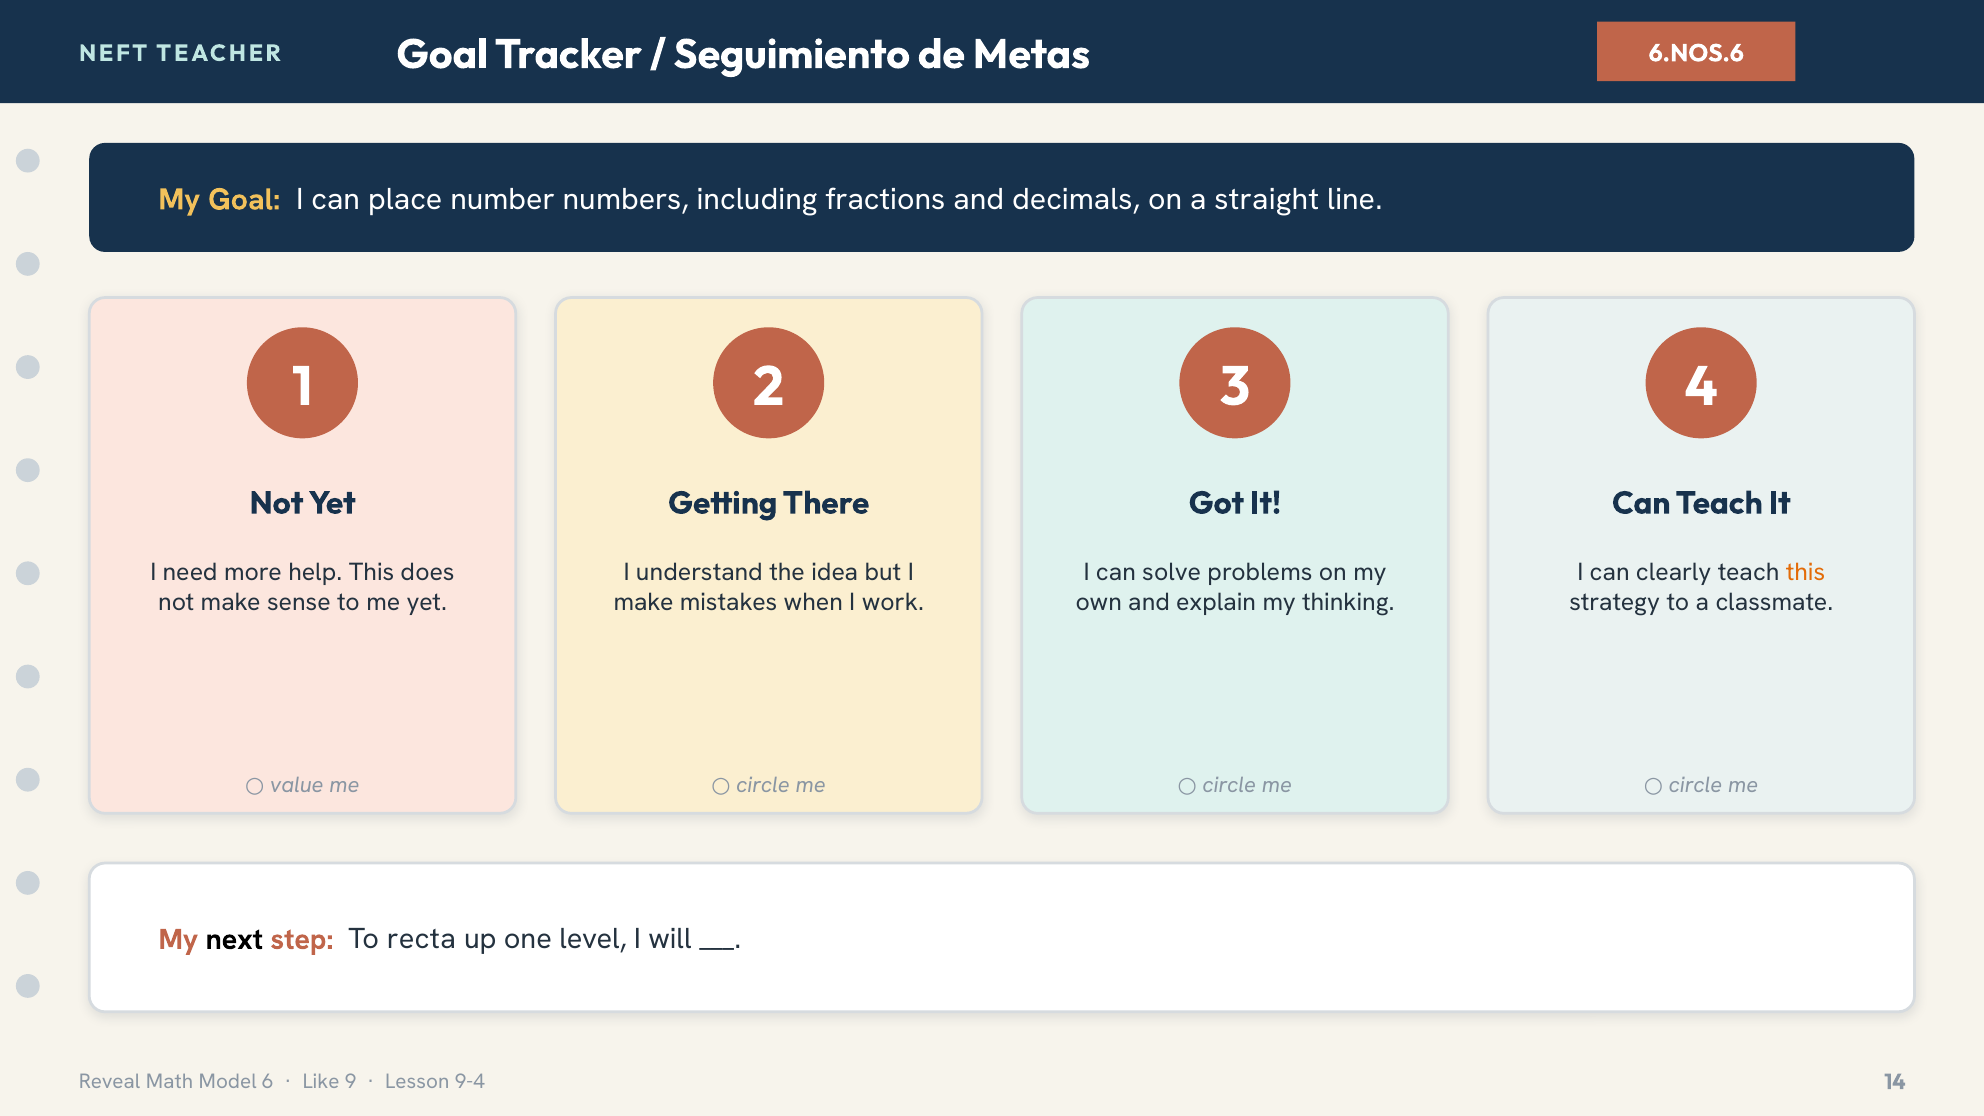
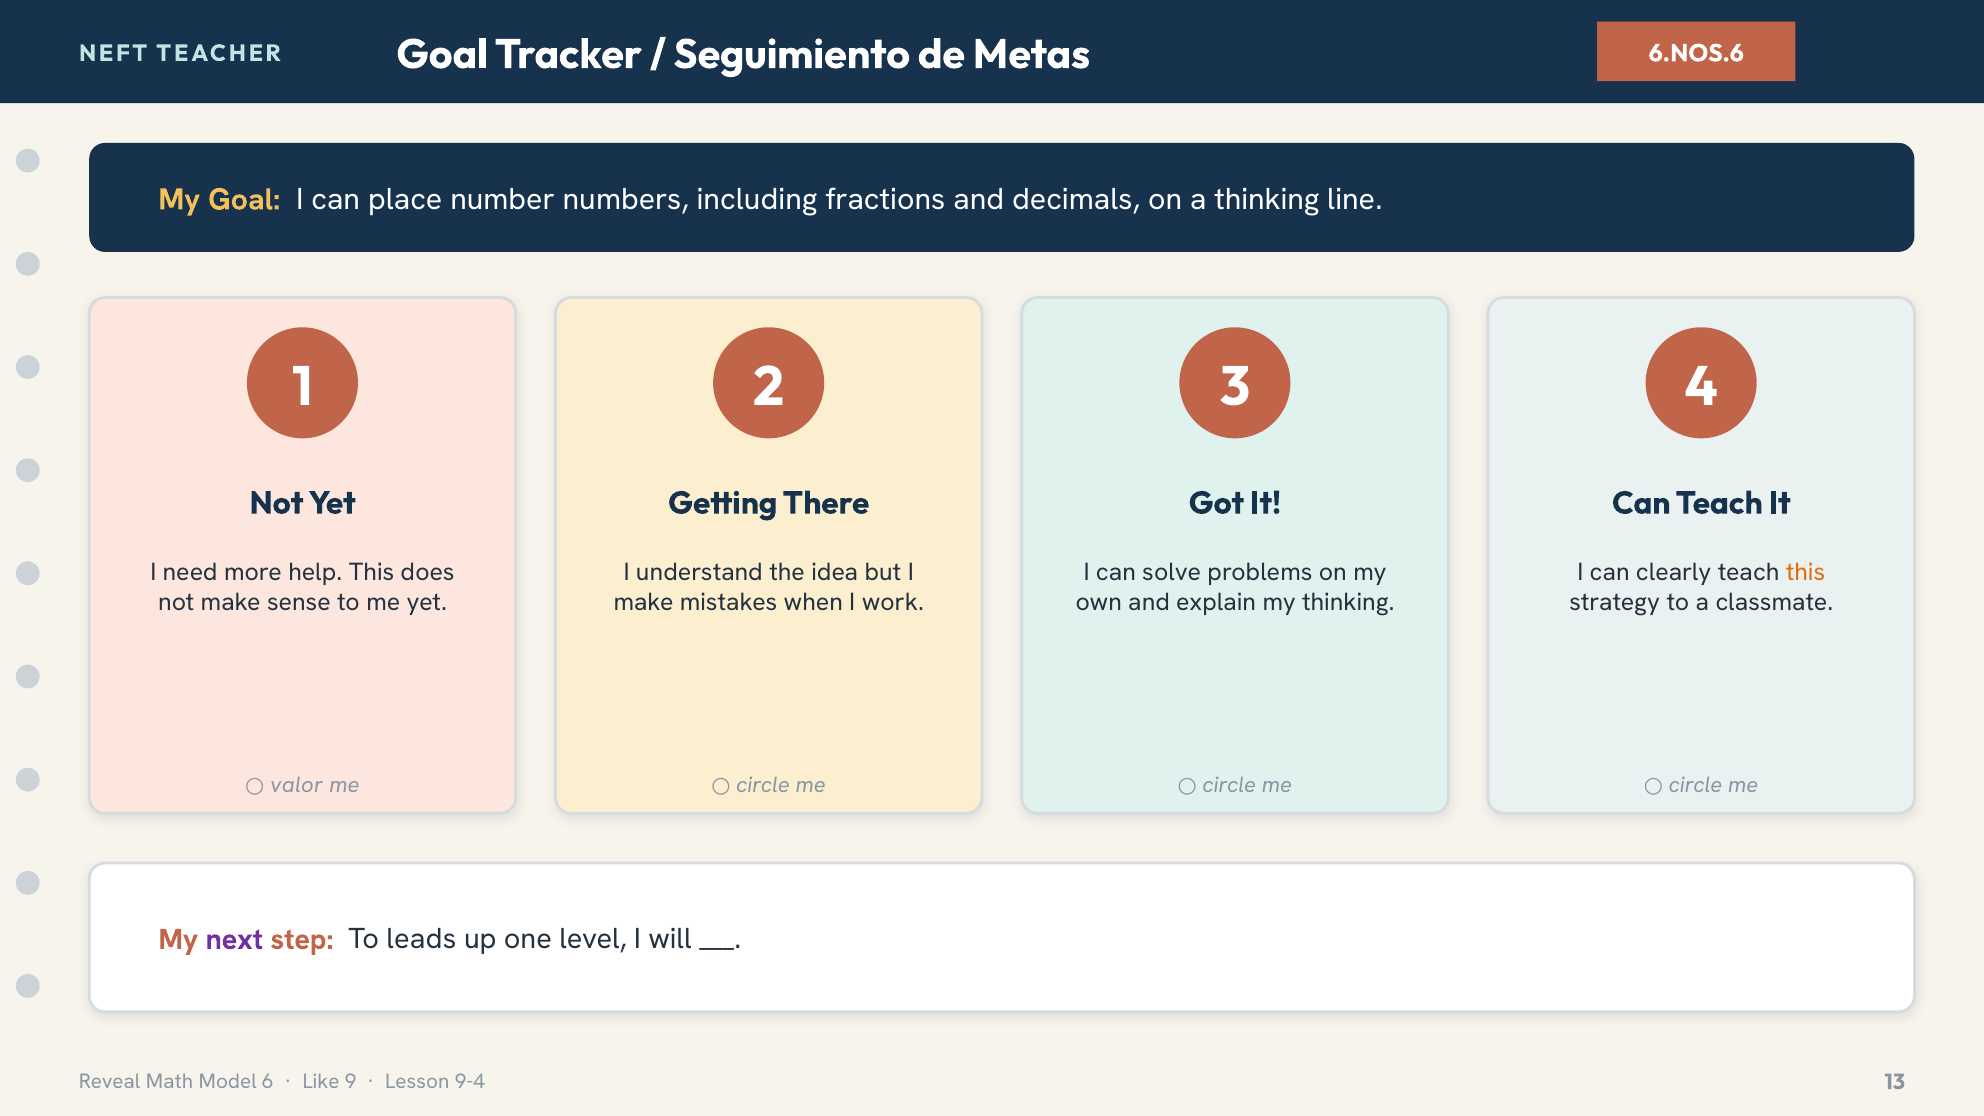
a straight: straight -> thinking
value: value -> valor
next colour: black -> purple
recta: recta -> leads
14: 14 -> 13
